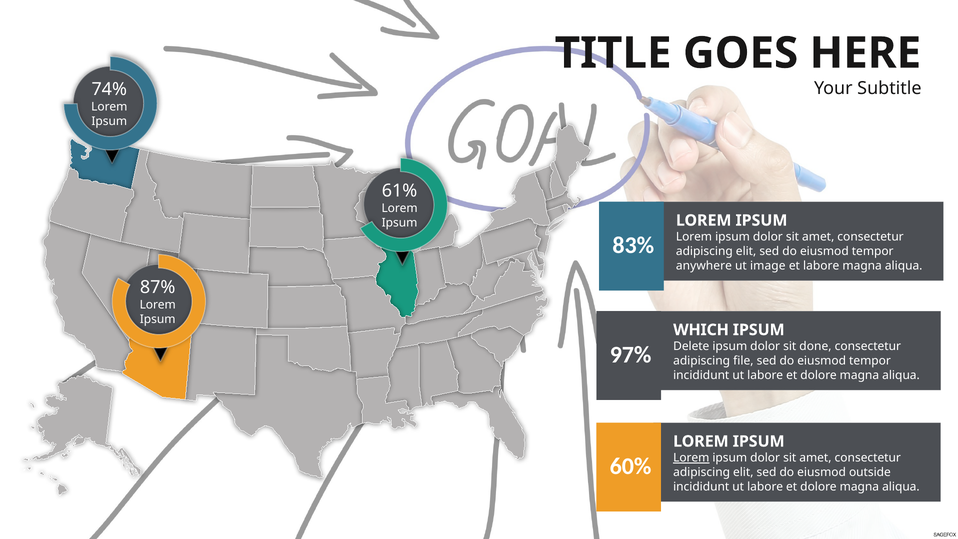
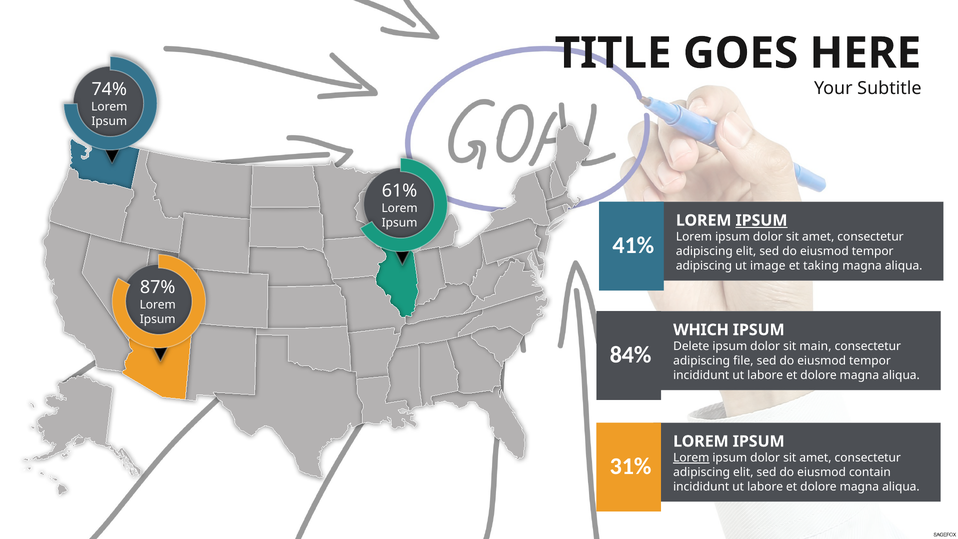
IPSUM at (761, 220) underline: none -> present
83%: 83% -> 41%
anywhere at (704, 266): anywhere -> adipiscing
et labore: labore -> taking
done: done -> main
97%: 97% -> 84%
60%: 60% -> 31%
outside: outside -> contain
